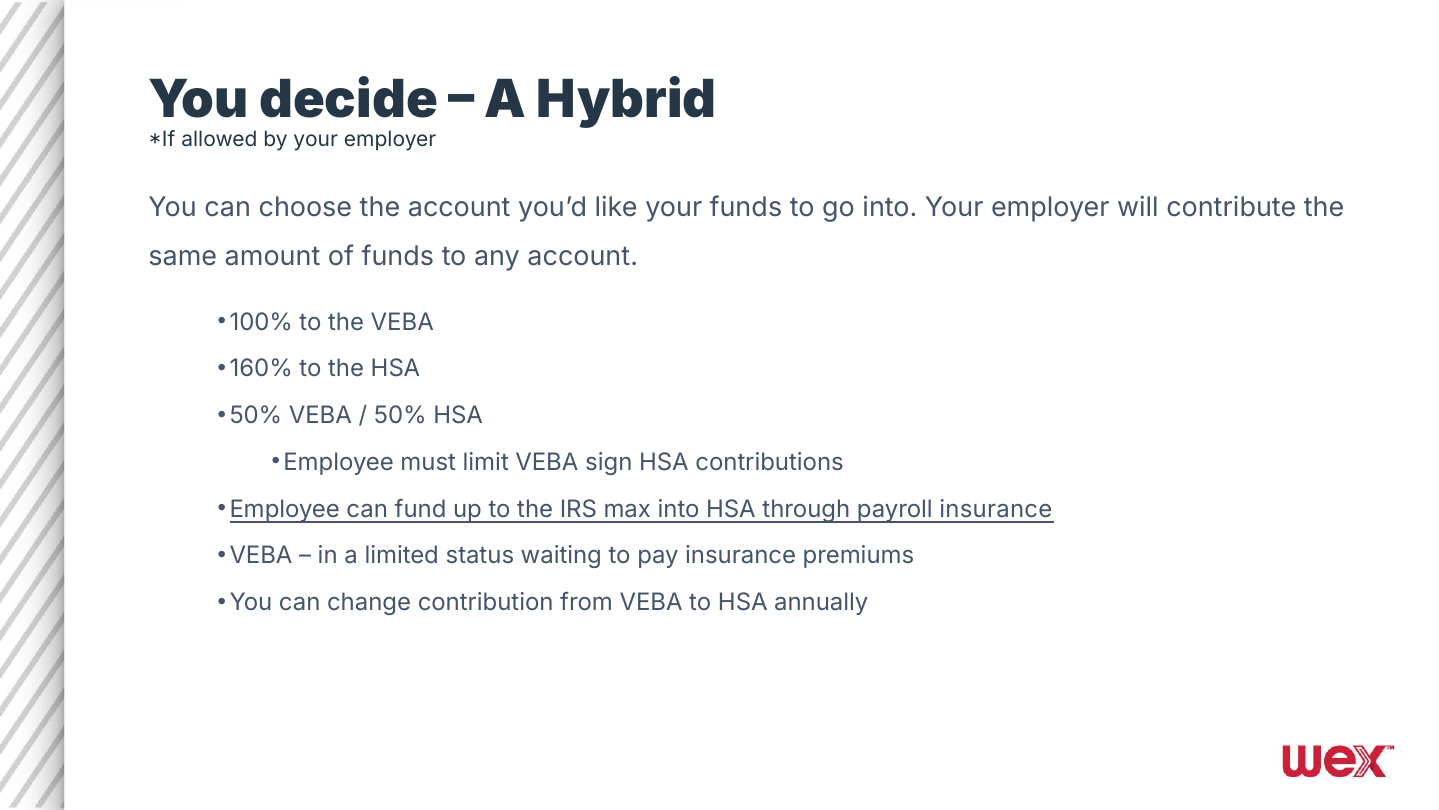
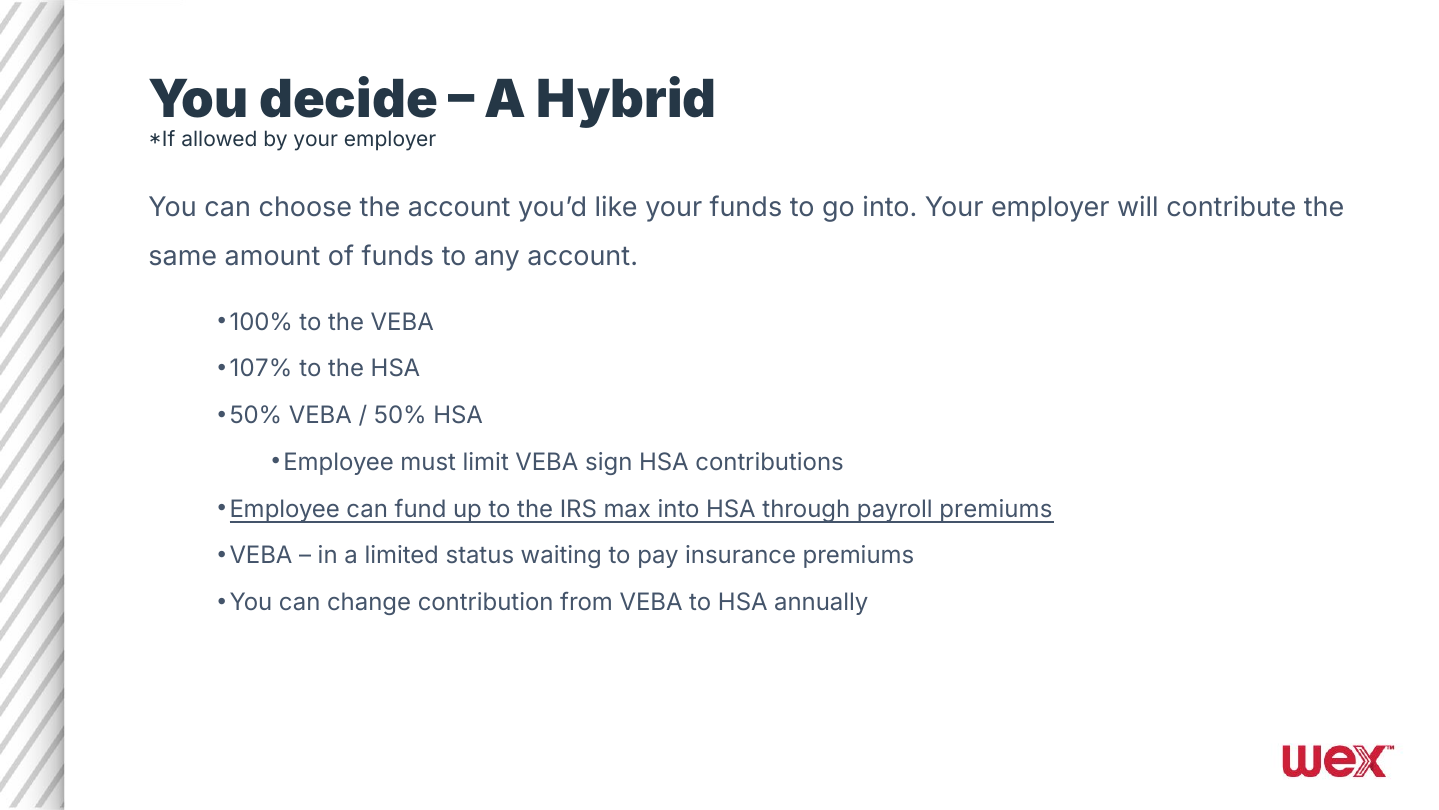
160%: 160% -> 107%
payroll insurance: insurance -> premiums
